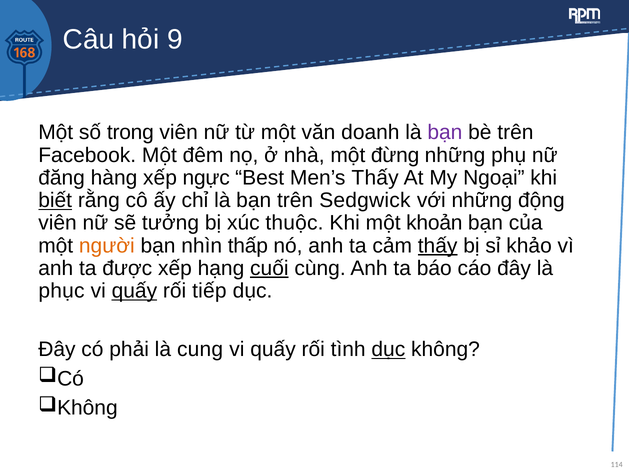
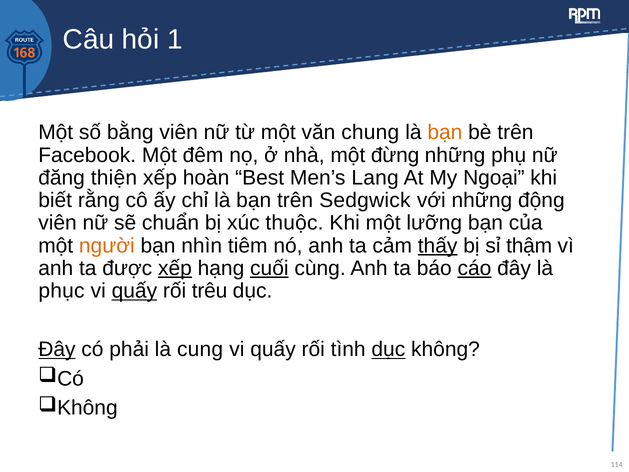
9: 9 -> 1
trong: trong -> bằng
doanh: doanh -> chung
bạn at (445, 132) colour: purple -> orange
hàng: hàng -> thiện
ngực: ngực -> hoàn
Men’s Thấy: Thấy -> Lang
biết underline: present -> none
tưởng: tưởng -> chuẩn
khoản: khoản -> lưỡng
thấp: thấp -> tiêm
khảo: khảo -> thậm
xếp at (175, 268) underline: none -> present
cáo underline: none -> present
tiếp: tiếp -> trêu
Đây at (57, 349) underline: none -> present
